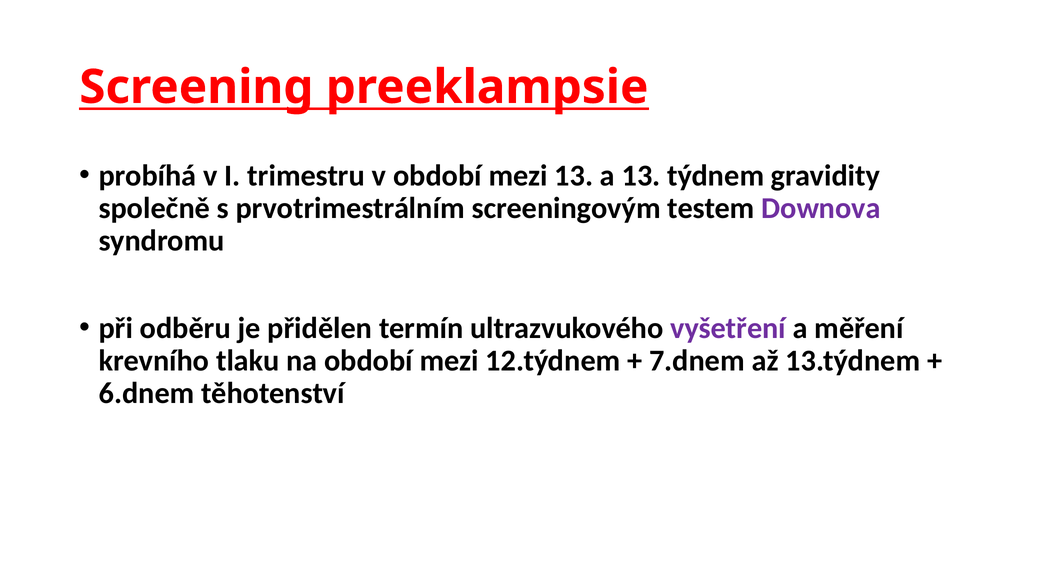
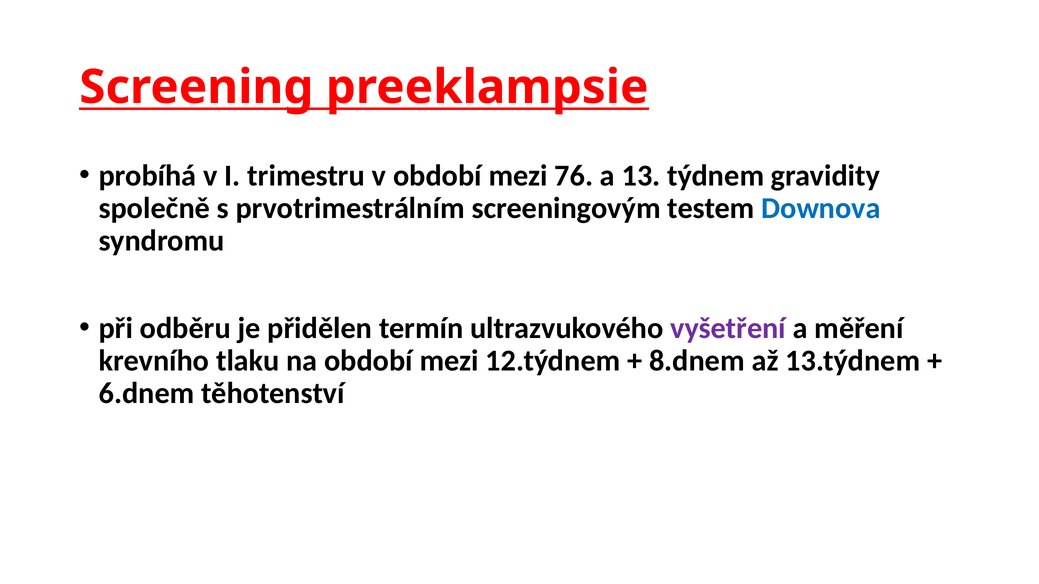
mezi 13: 13 -> 76
Downova colour: purple -> blue
7.dnem: 7.dnem -> 8.dnem
